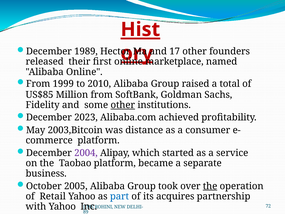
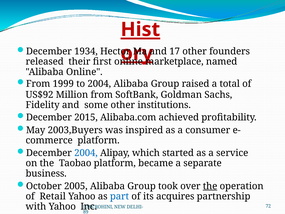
1989: 1989 -> 1934
to 2010: 2010 -> 2004
US$85: US$85 -> US$92
other at (123, 105) underline: present -> none
2023: 2023 -> 2015
2003,Bitcoin: 2003,Bitcoin -> 2003,Buyers
distance: distance -> inspired
2004 at (86, 153) colour: purple -> blue
